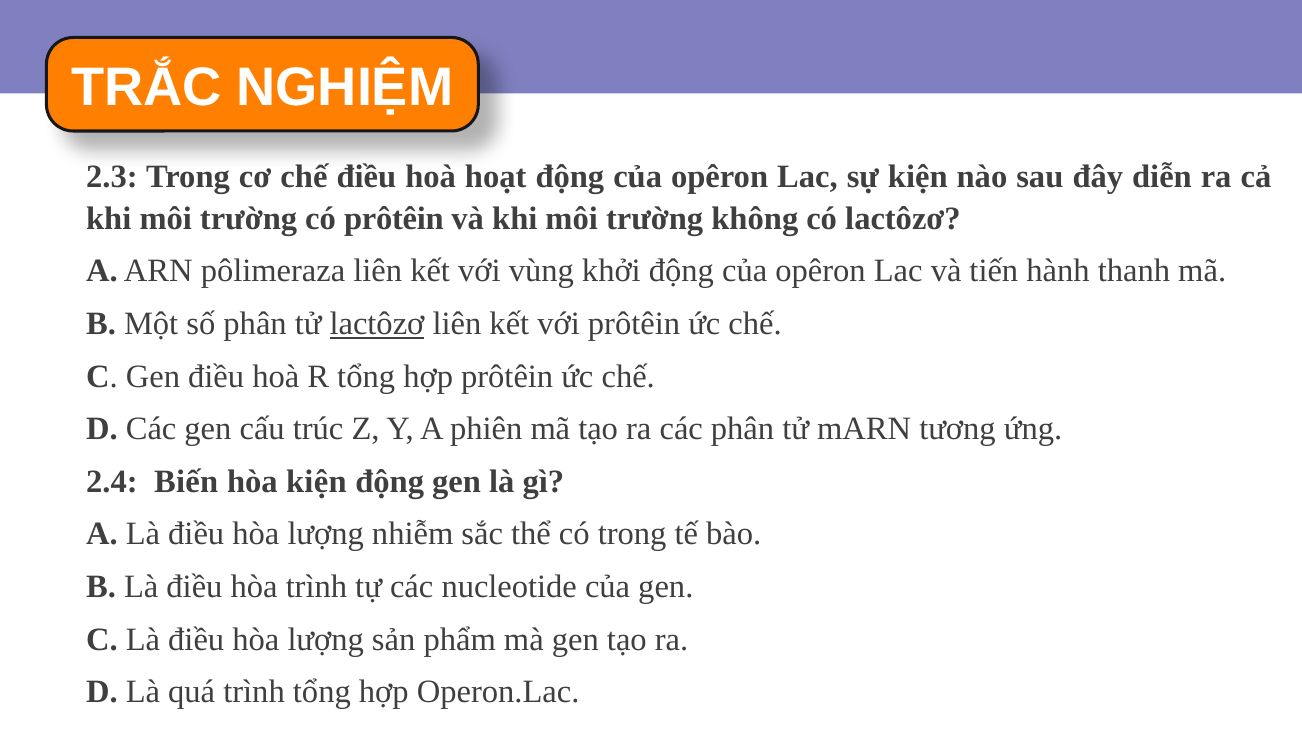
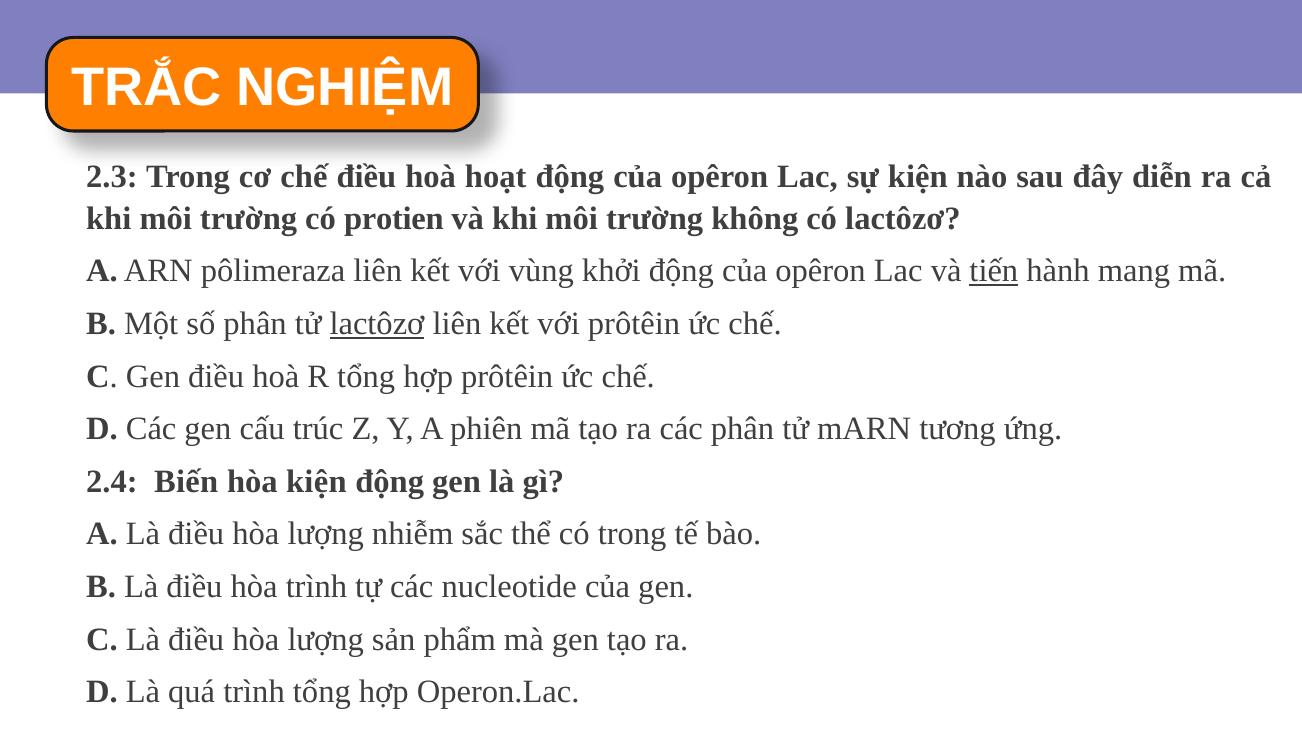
có prôtêin: prôtêin -> protien
tiến underline: none -> present
thanh: thanh -> mang
